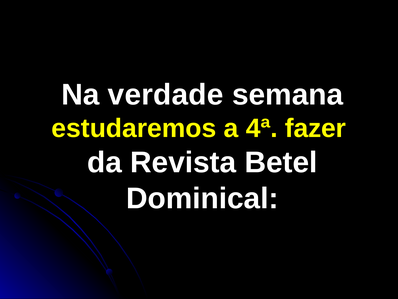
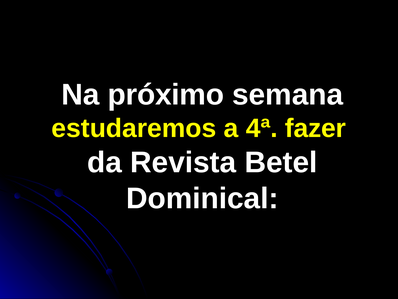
verdade: verdade -> próximo
